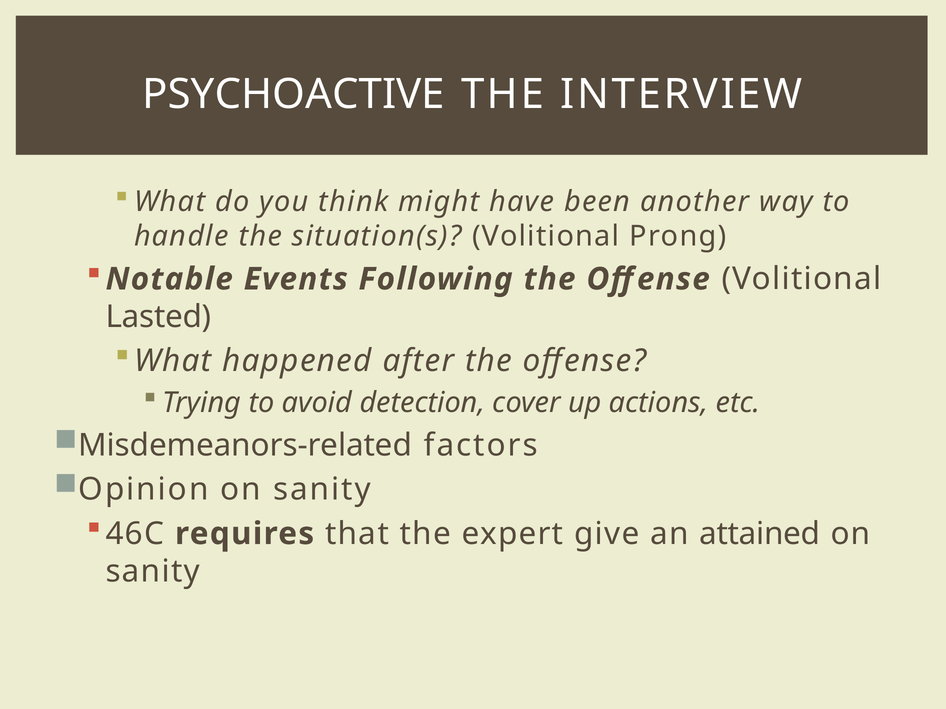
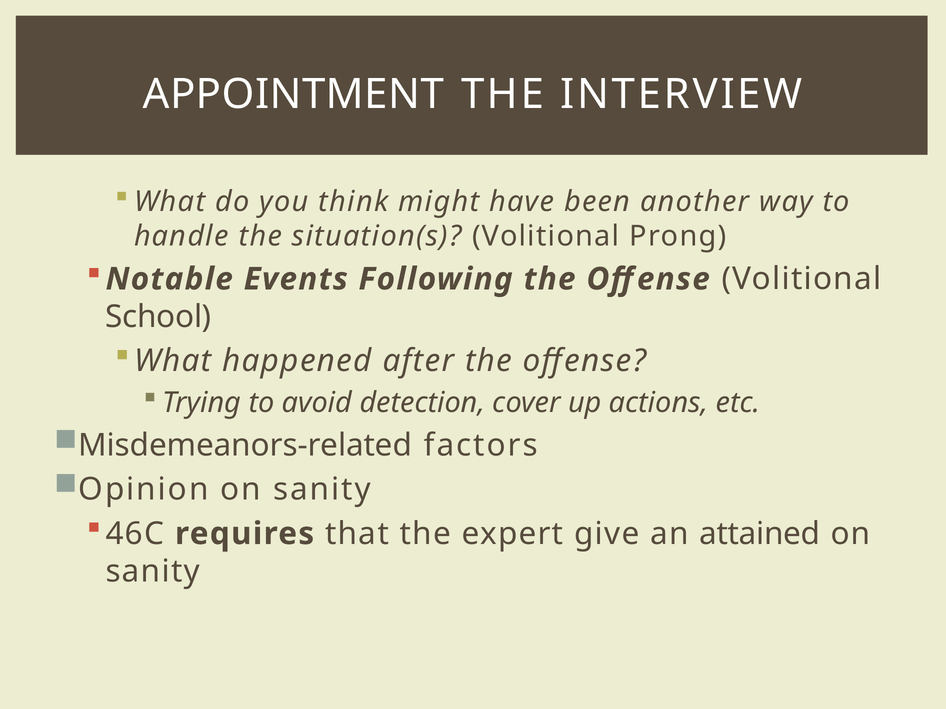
PSYCHOACTIVE: PSYCHOACTIVE -> APPOINTMENT
Lasted: Lasted -> School
